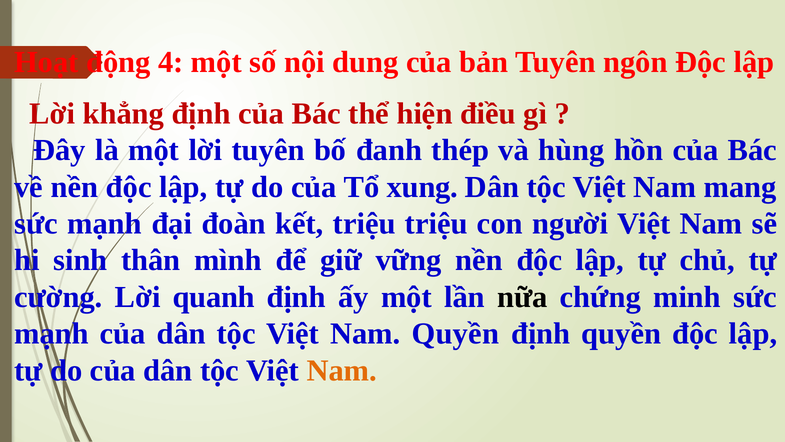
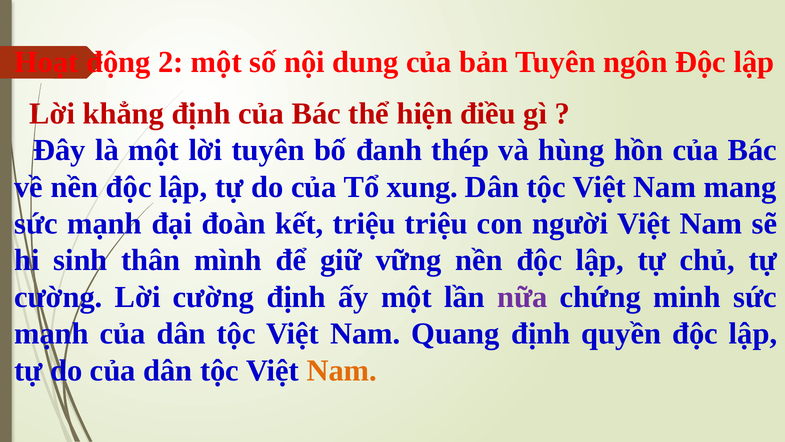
4: 4 -> 2
Lời quanh: quanh -> cường
nữa colour: black -> purple
Nam Quyền: Quyền -> Quang
